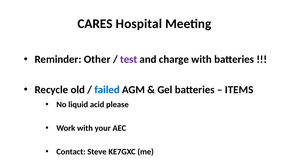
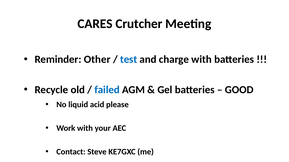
Hospital: Hospital -> Crutcher
test colour: purple -> blue
ITEMS: ITEMS -> GOOD
